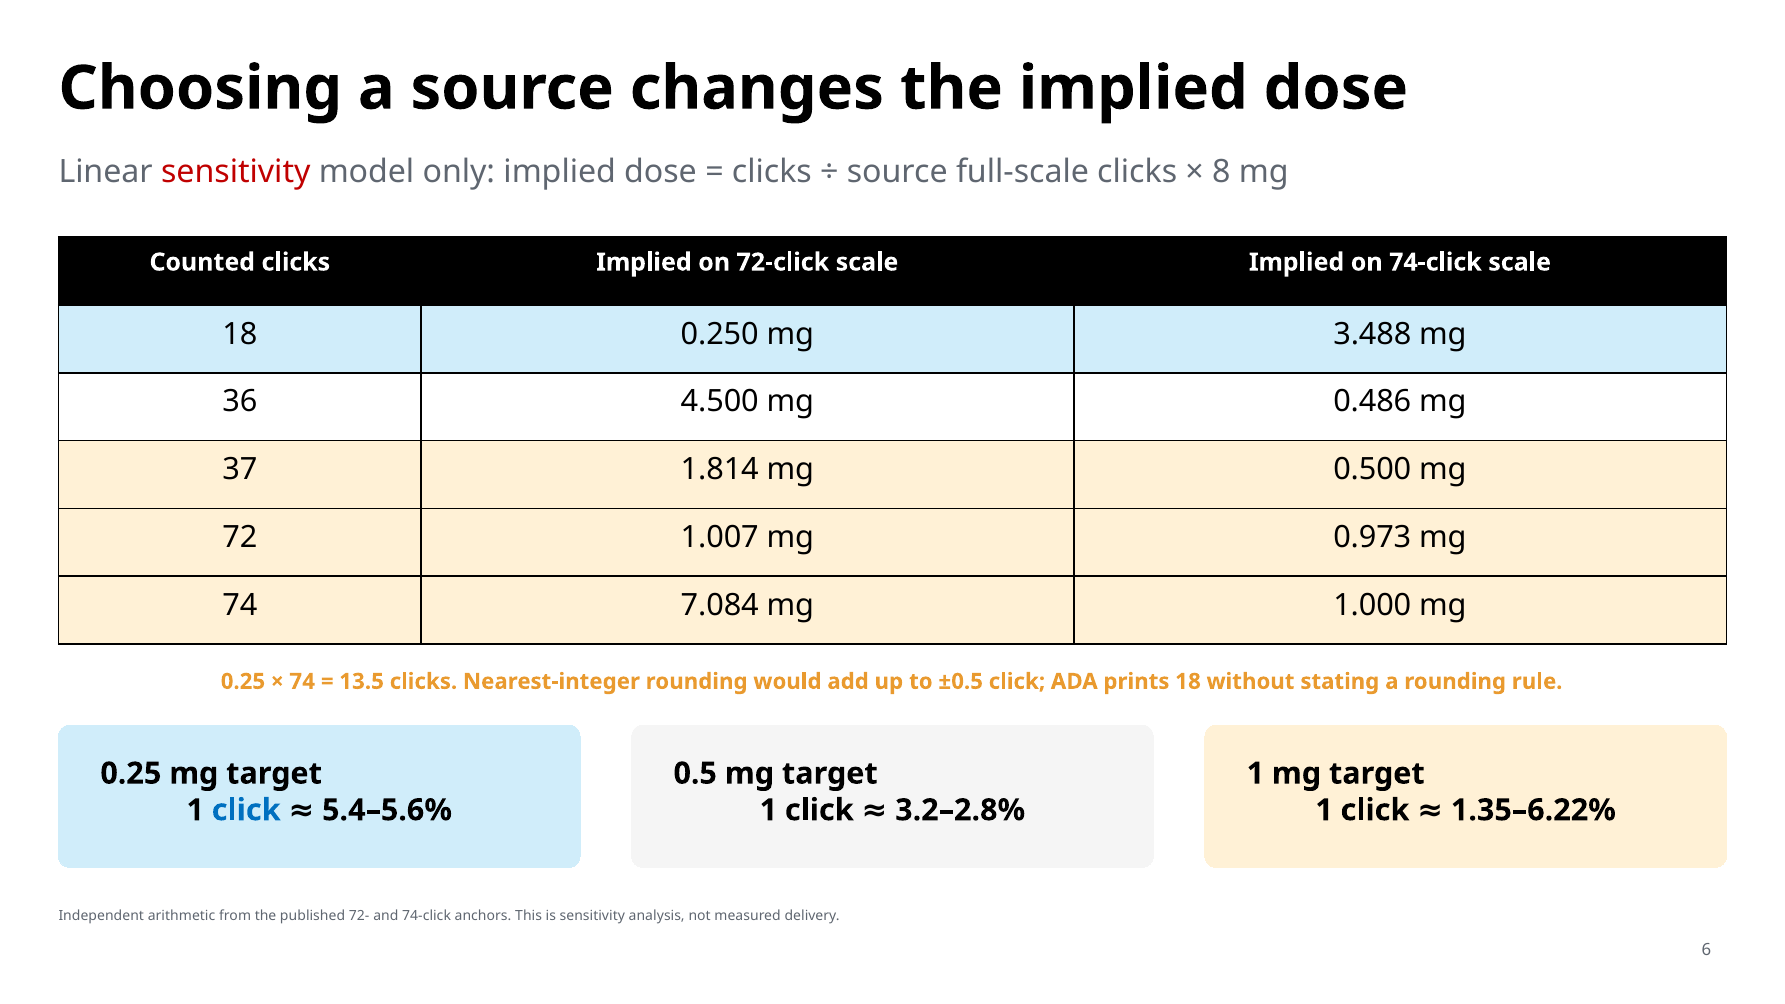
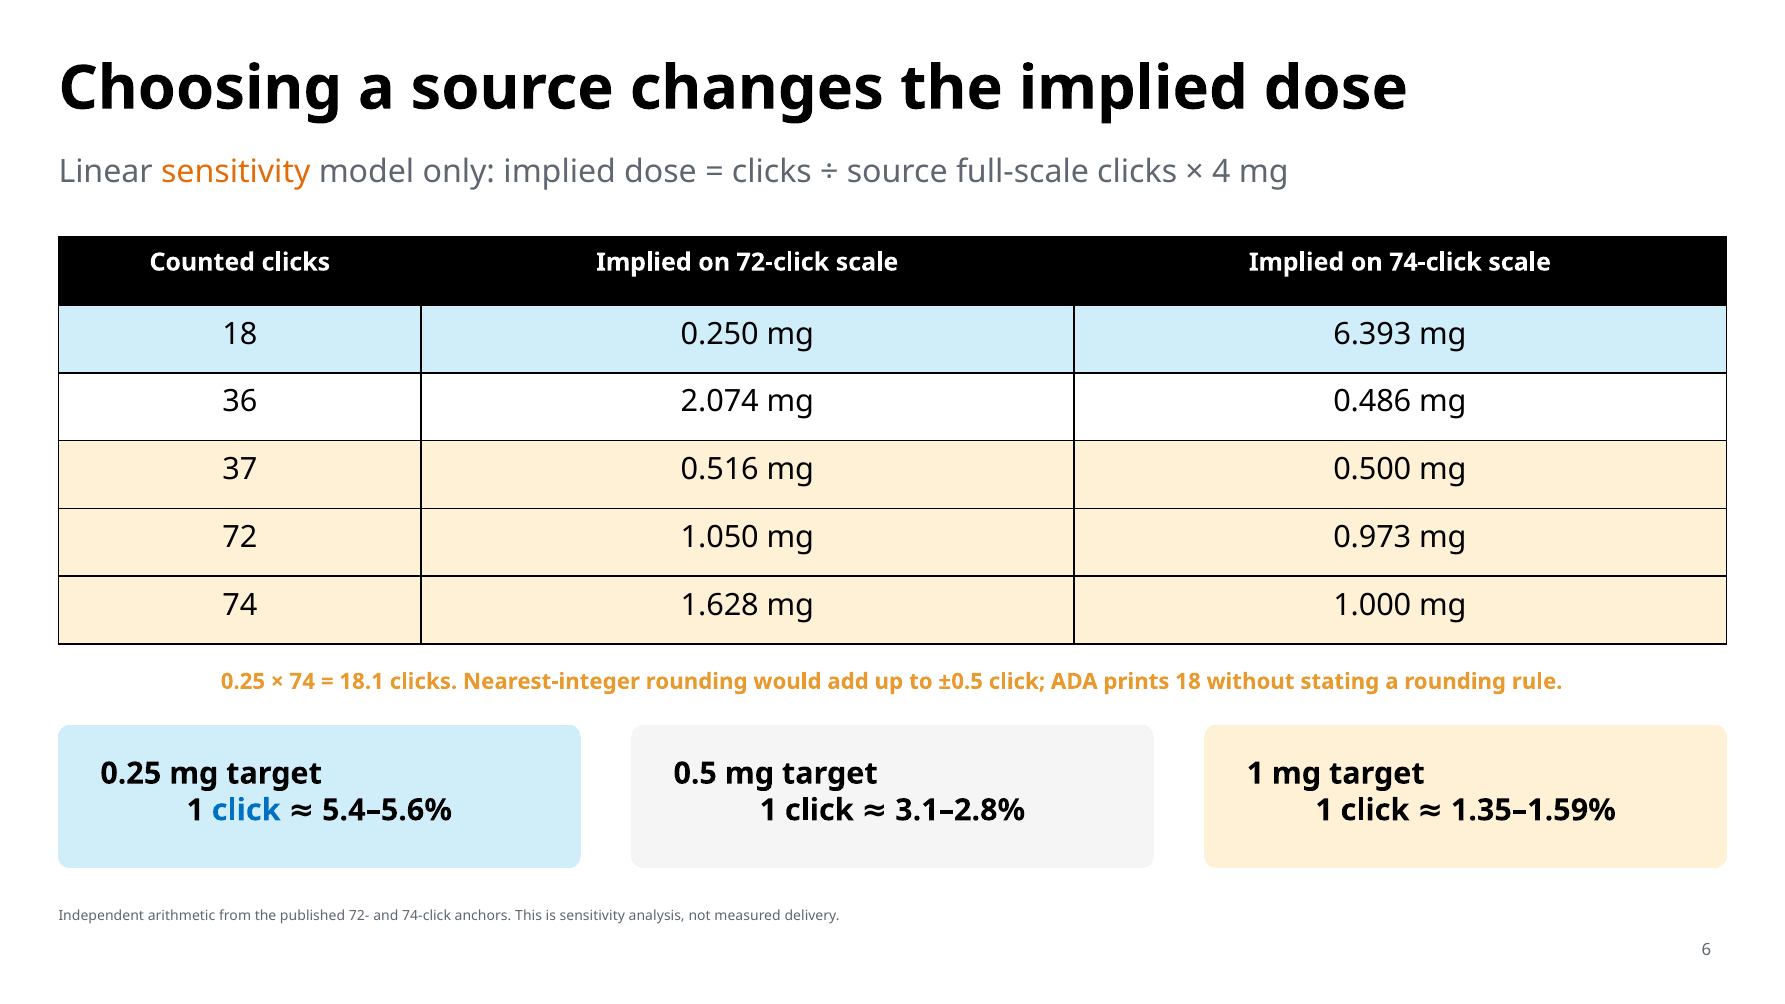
sensitivity at (236, 172) colour: red -> orange
8: 8 -> 4
3.488: 3.488 -> 6.393
4.500: 4.500 -> 2.074
1.814: 1.814 -> 0.516
1.007: 1.007 -> 1.050
7.084: 7.084 -> 1.628
13.5: 13.5 -> 18.1
3.2–2.8%: 3.2–2.8% -> 3.1–2.8%
1.35–6.22%: 1.35–6.22% -> 1.35–1.59%
